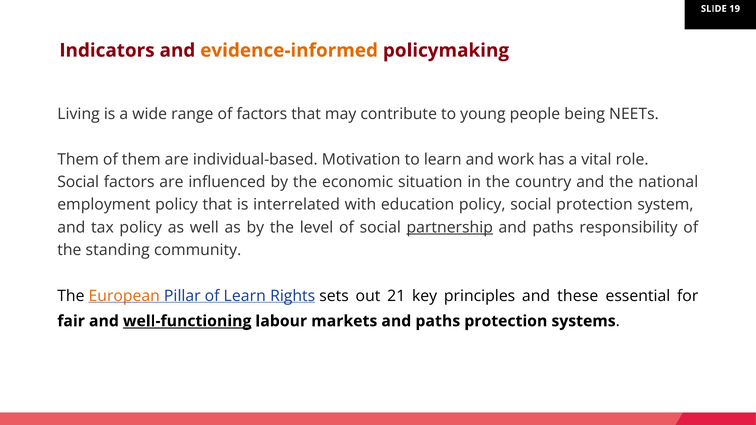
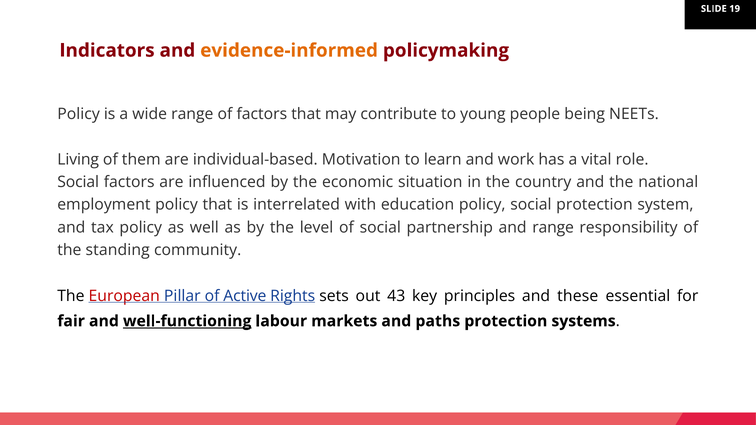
Living at (79, 114): Living -> Policy
Them at (78, 159): Them -> Living
partnership underline: present -> none
paths at (553, 227): paths -> range
European colour: orange -> red
of Learn: Learn -> Active
21: 21 -> 43
